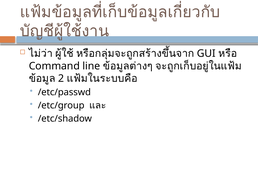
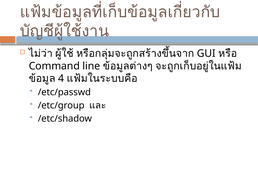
2: 2 -> 4
